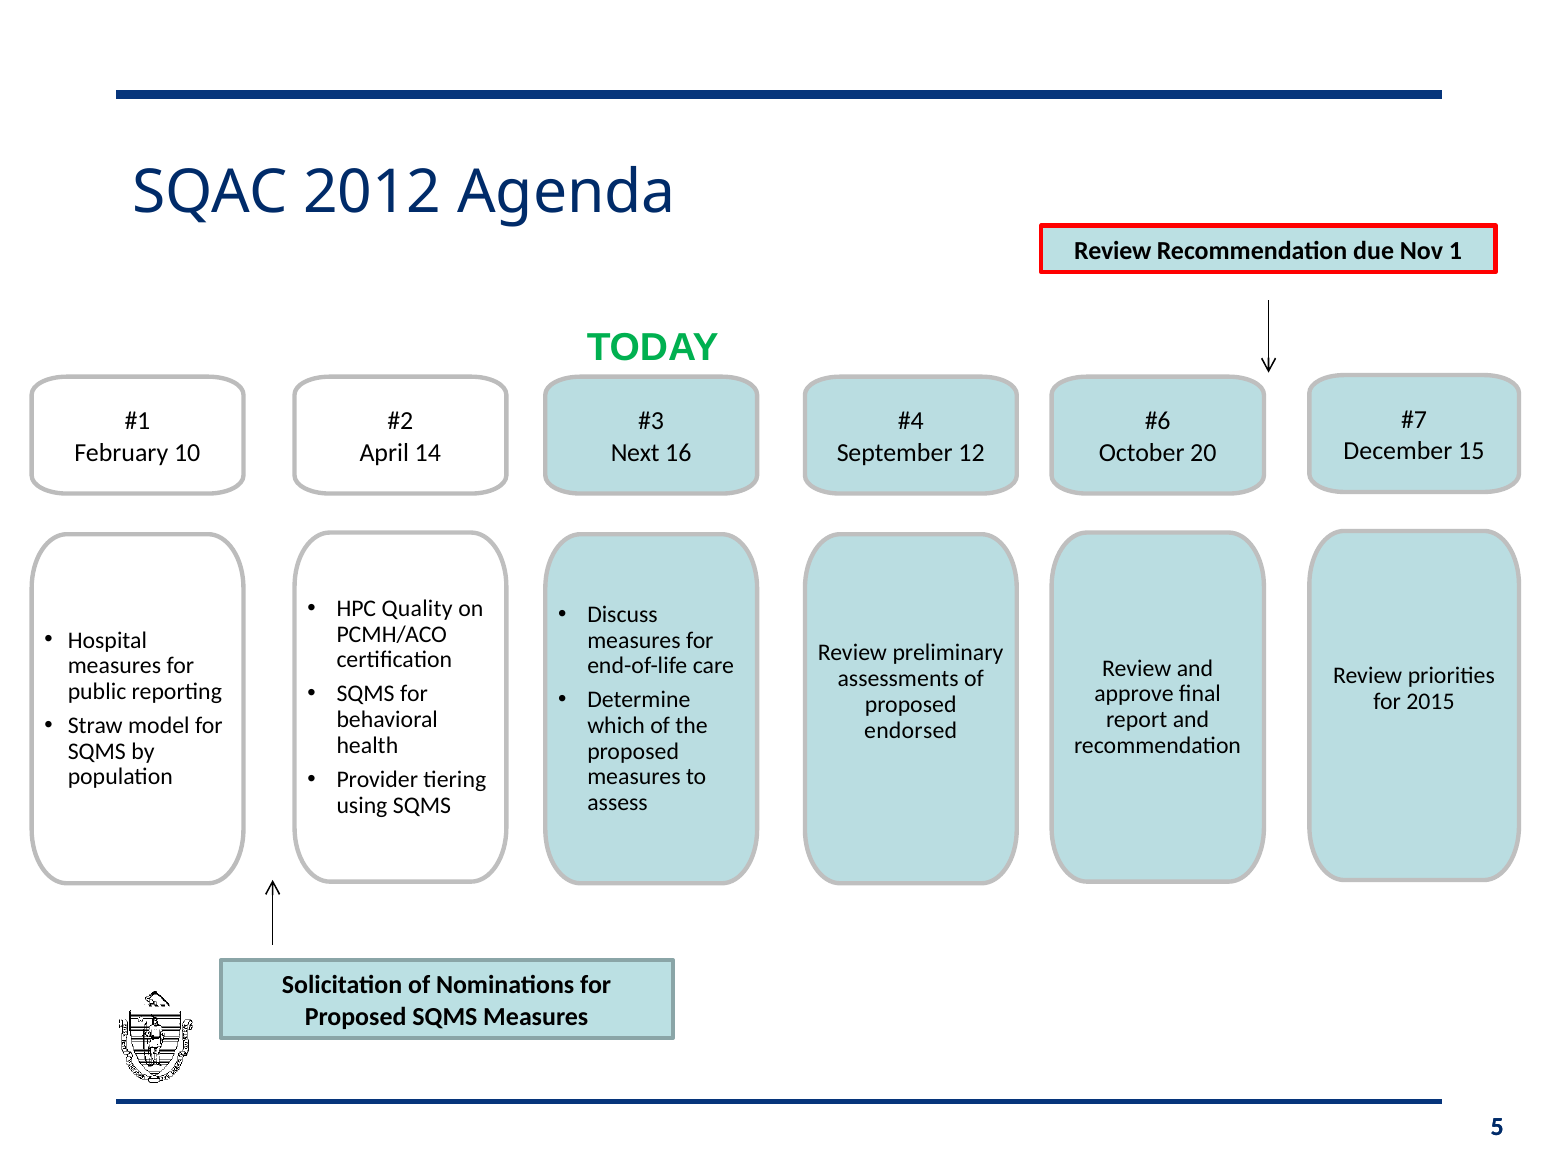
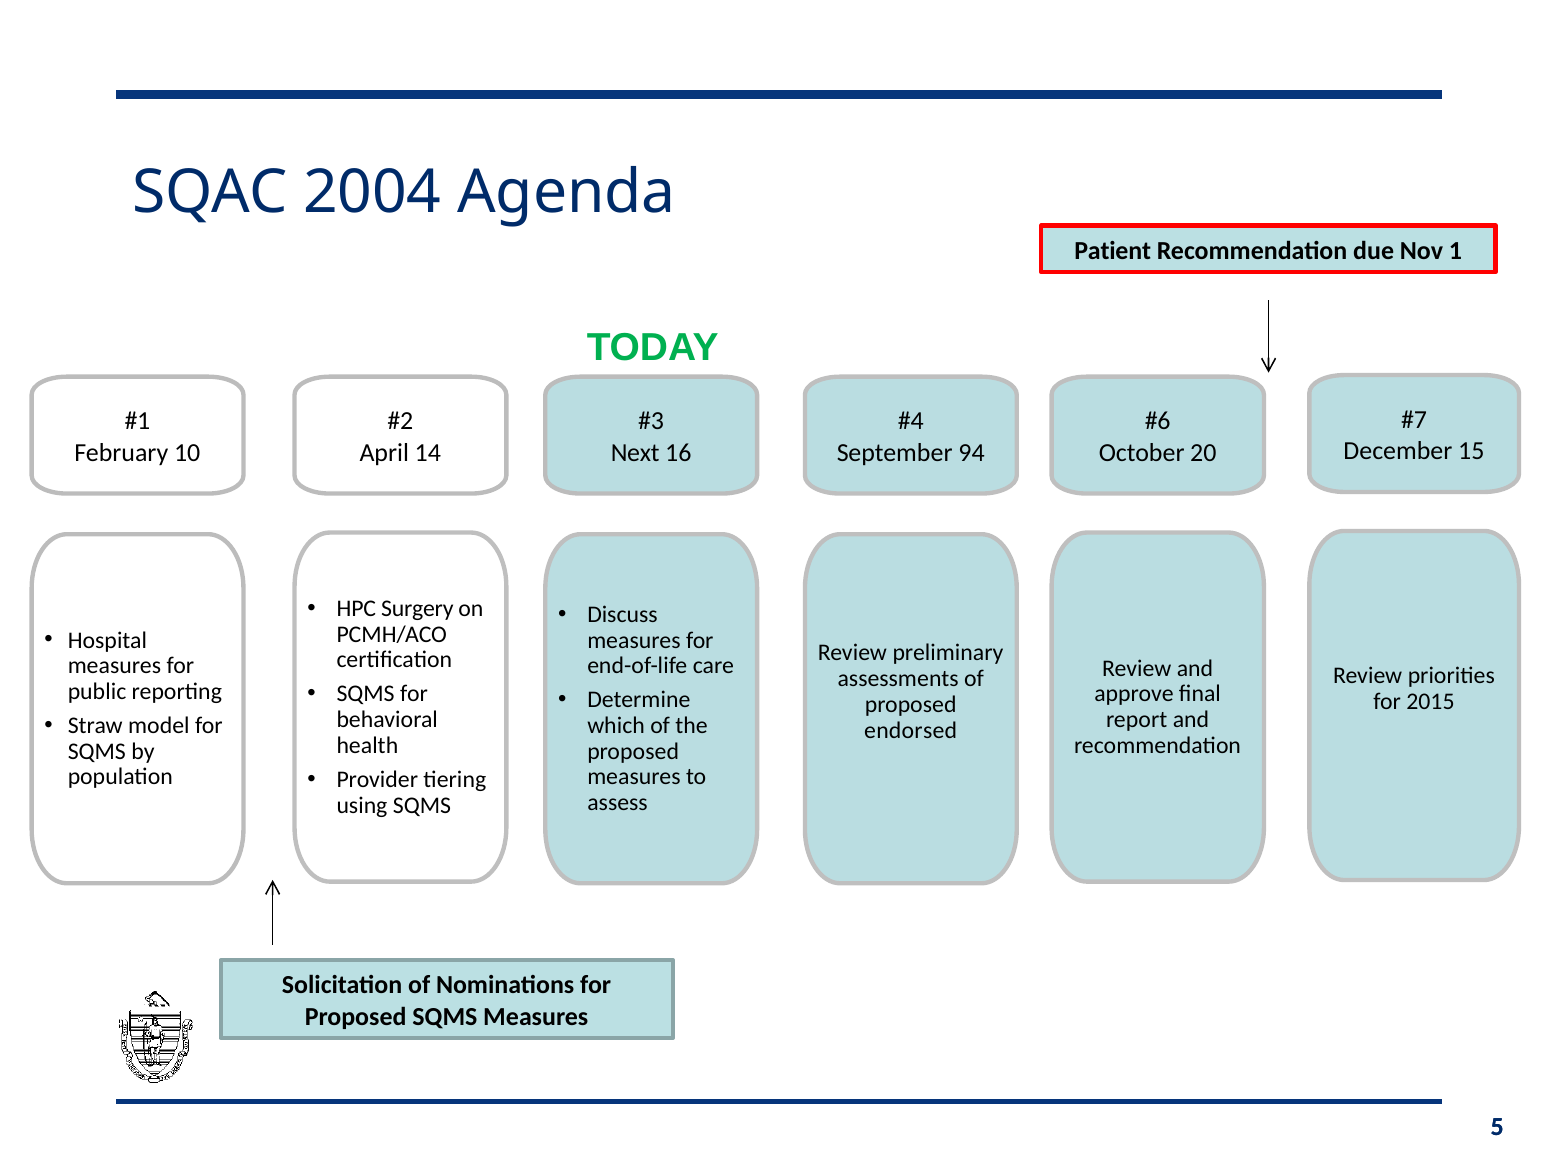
2012: 2012 -> 2004
Review at (1113, 251): Review -> Patient
12: 12 -> 94
Quality: Quality -> Surgery
